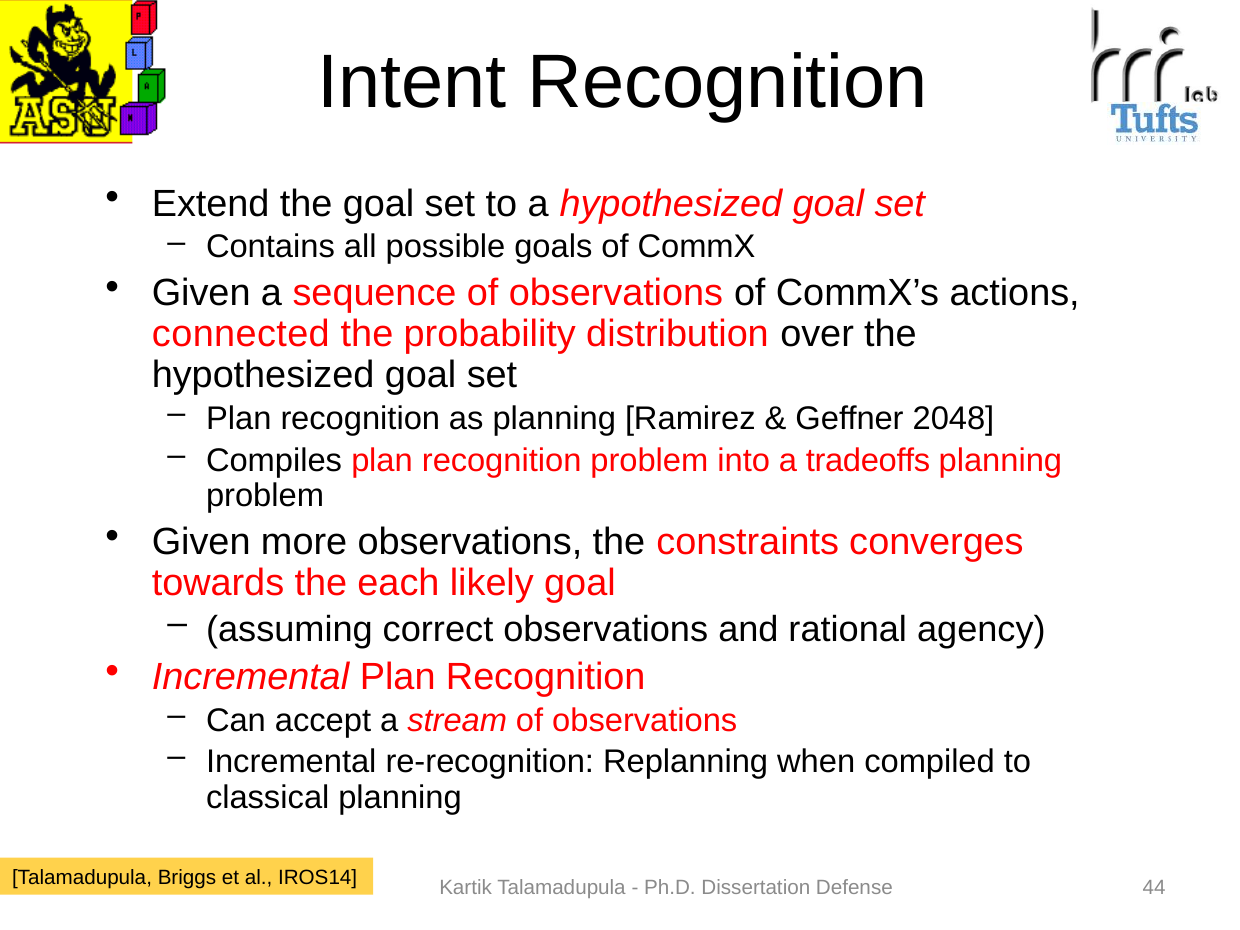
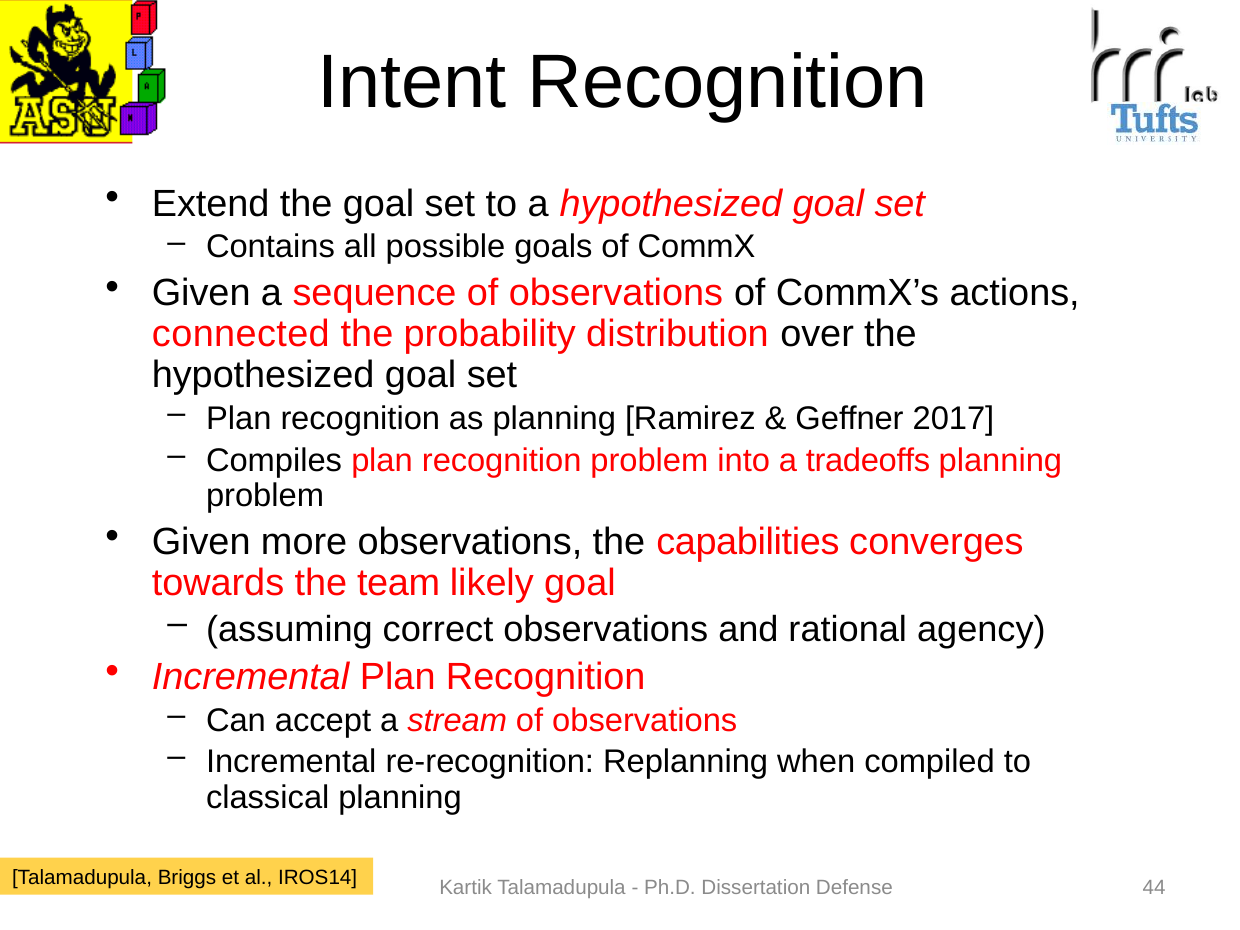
2048: 2048 -> 2017
constraints: constraints -> capabilities
each: each -> team
